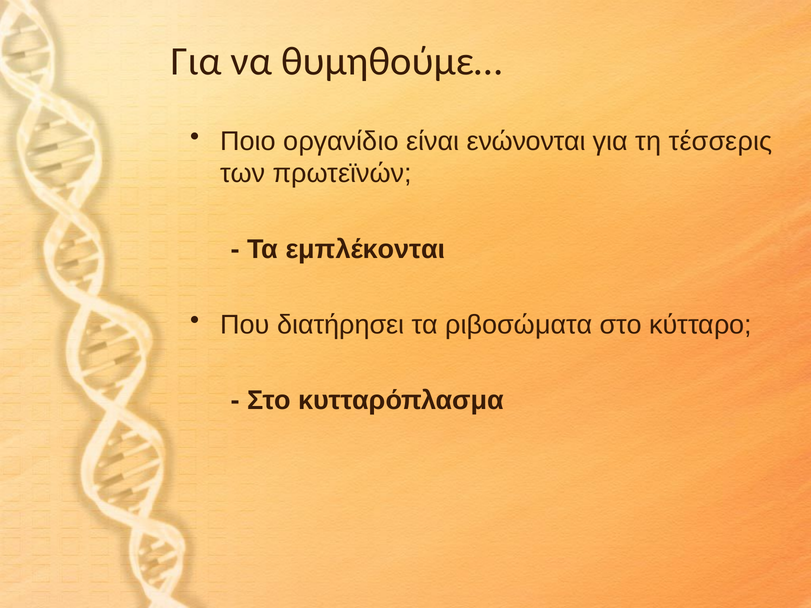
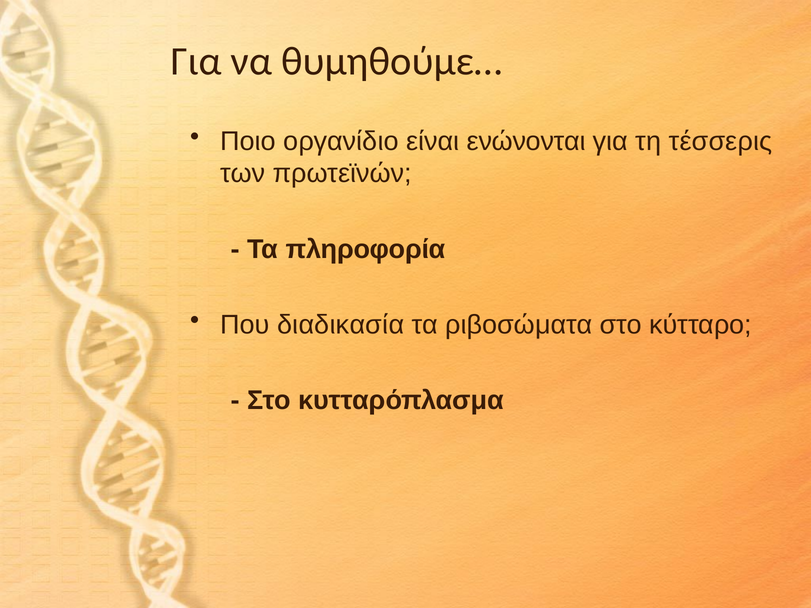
εμπλέκονται: εμπλέκονται -> πληροφορία
διατήρησει: διατήρησει -> διαδικασία
